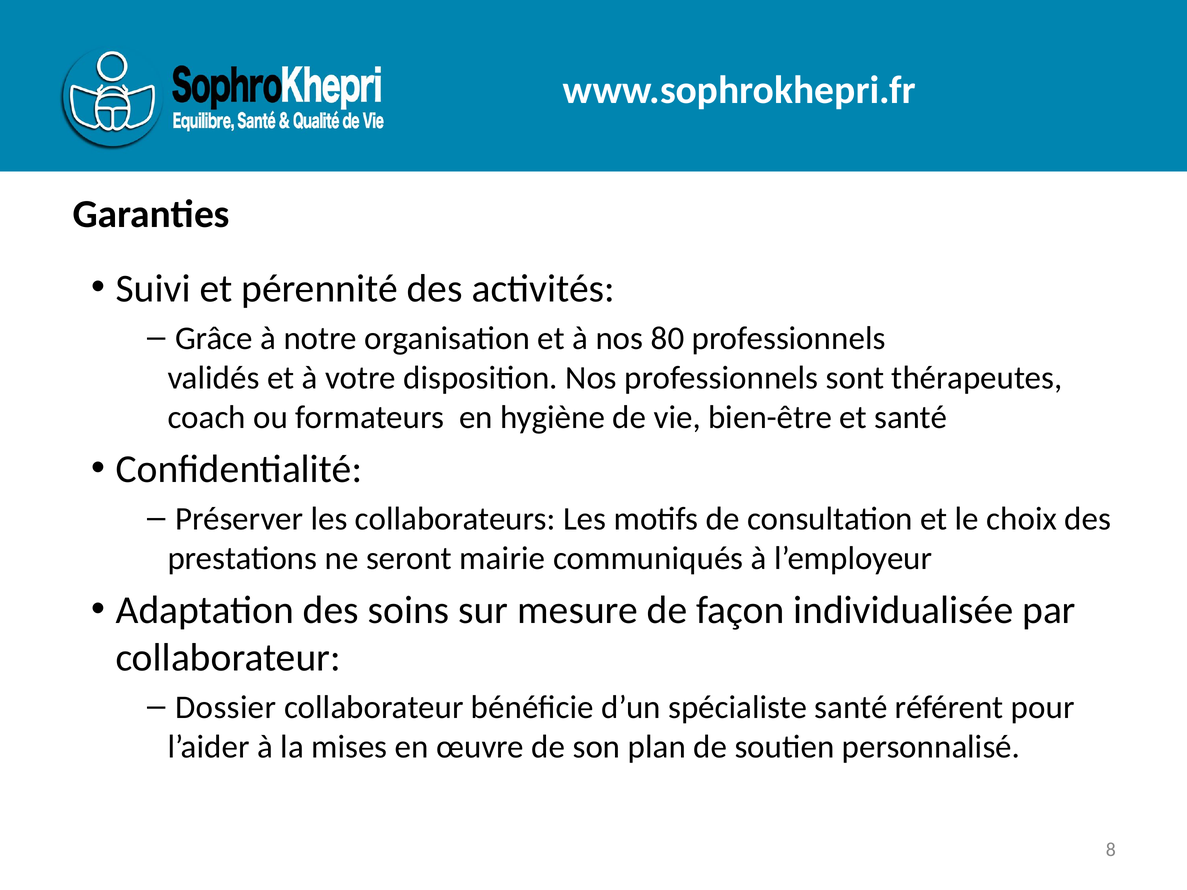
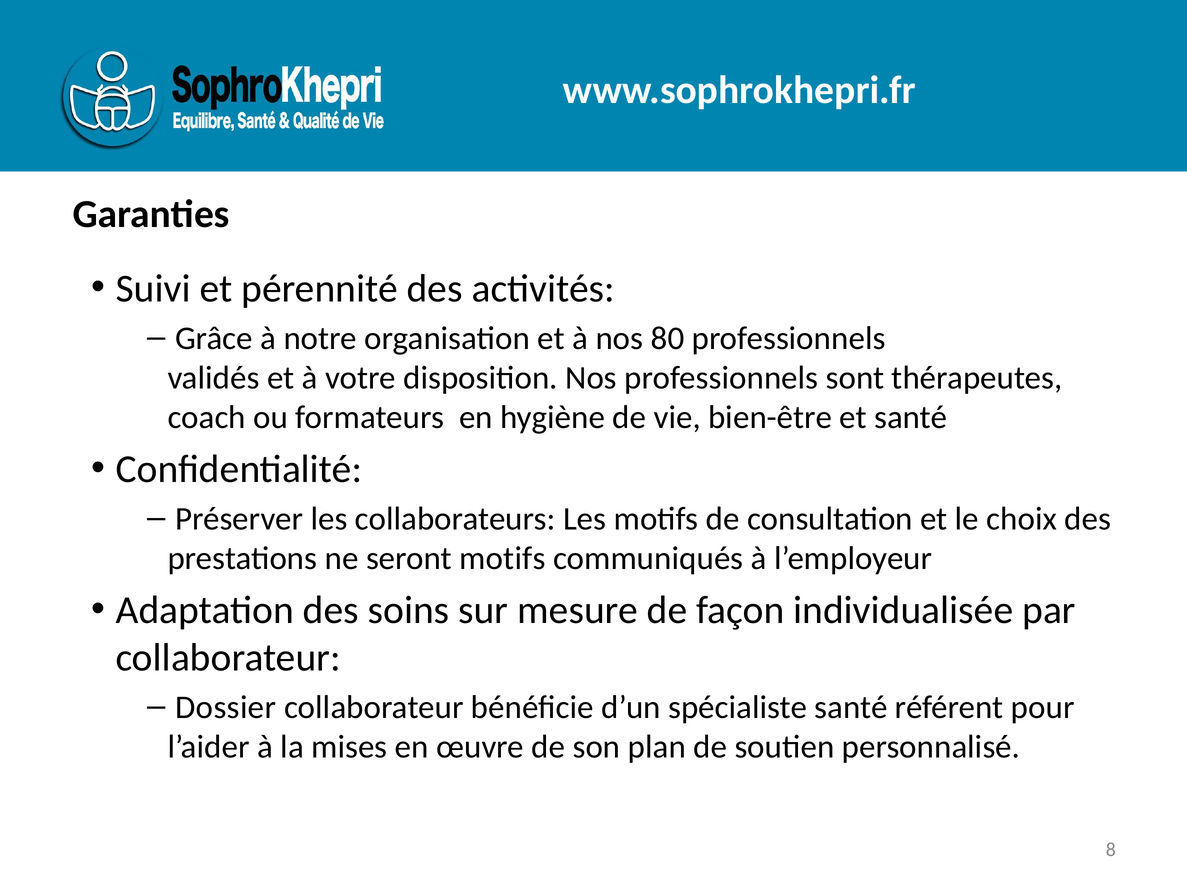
seront mairie: mairie -> motifs
